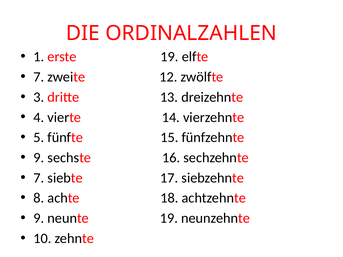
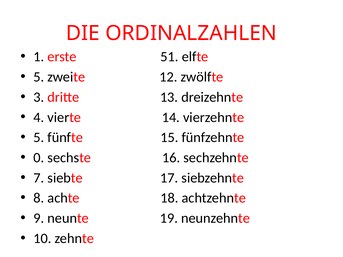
erste 19: 19 -> 51
7 at (39, 77): 7 -> 5
9 at (39, 158): 9 -> 0
